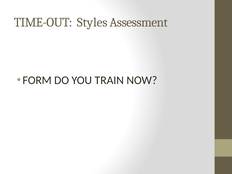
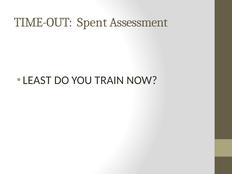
Styles: Styles -> Spent
FORM: FORM -> LEAST
